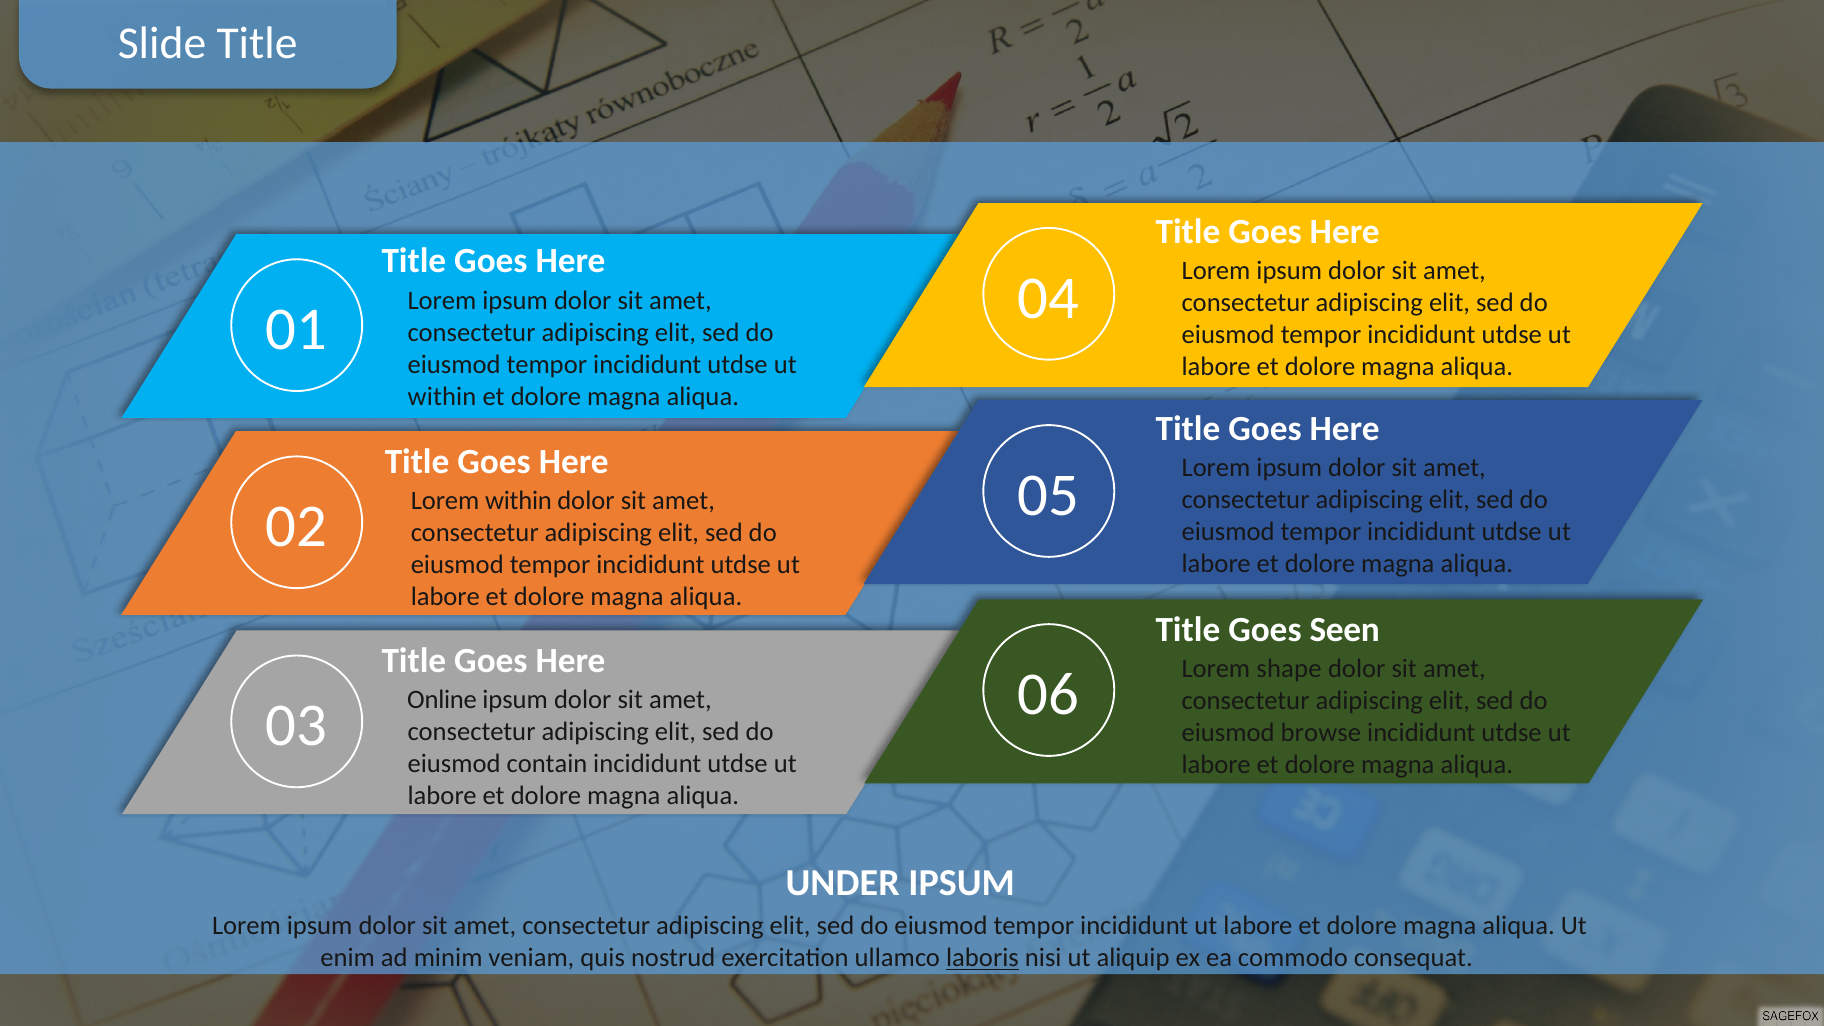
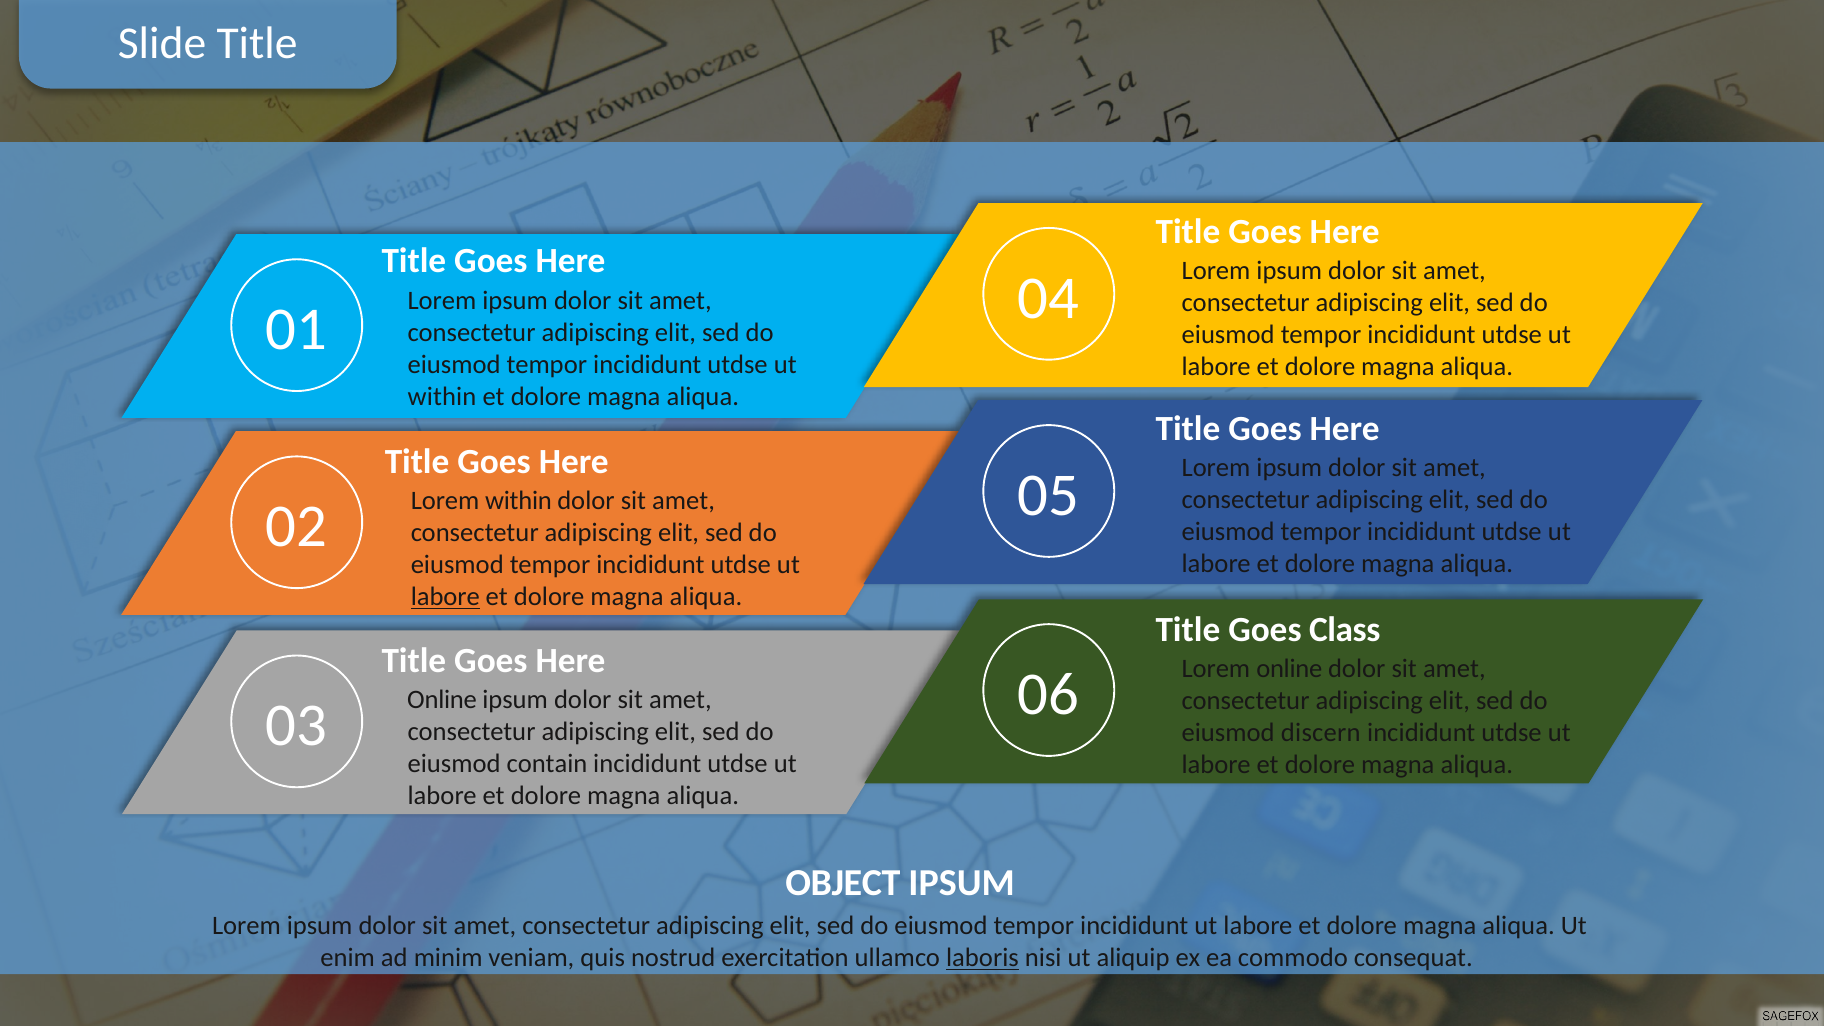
labore at (445, 597) underline: none -> present
Seen: Seen -> Class
Lorem shape: shape -> online
browse: browse -> discern
UNDER: UNDER -> OBJECT
